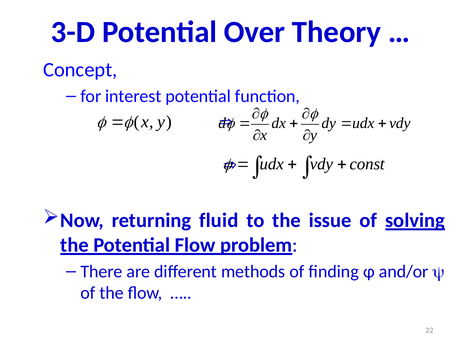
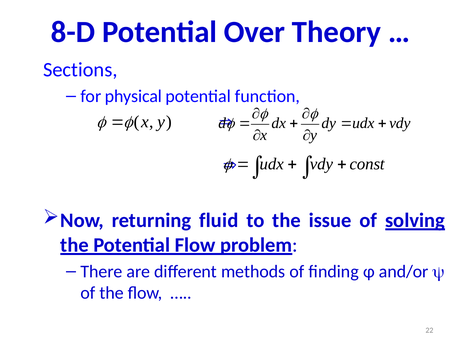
3-D: 3-D -> 8-D
Concept: Concept -> Sections
interest: interest -> physical
